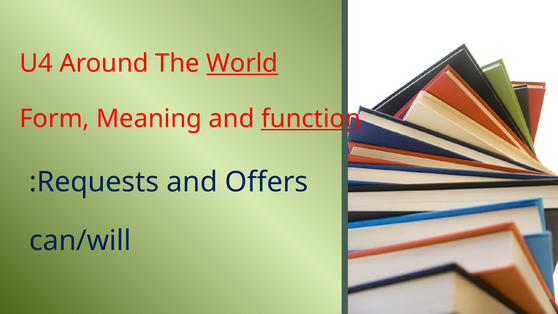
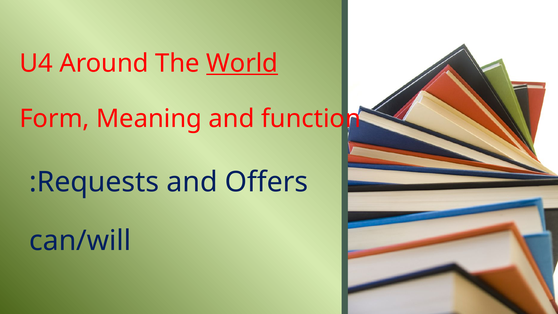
function underline: present -> none
